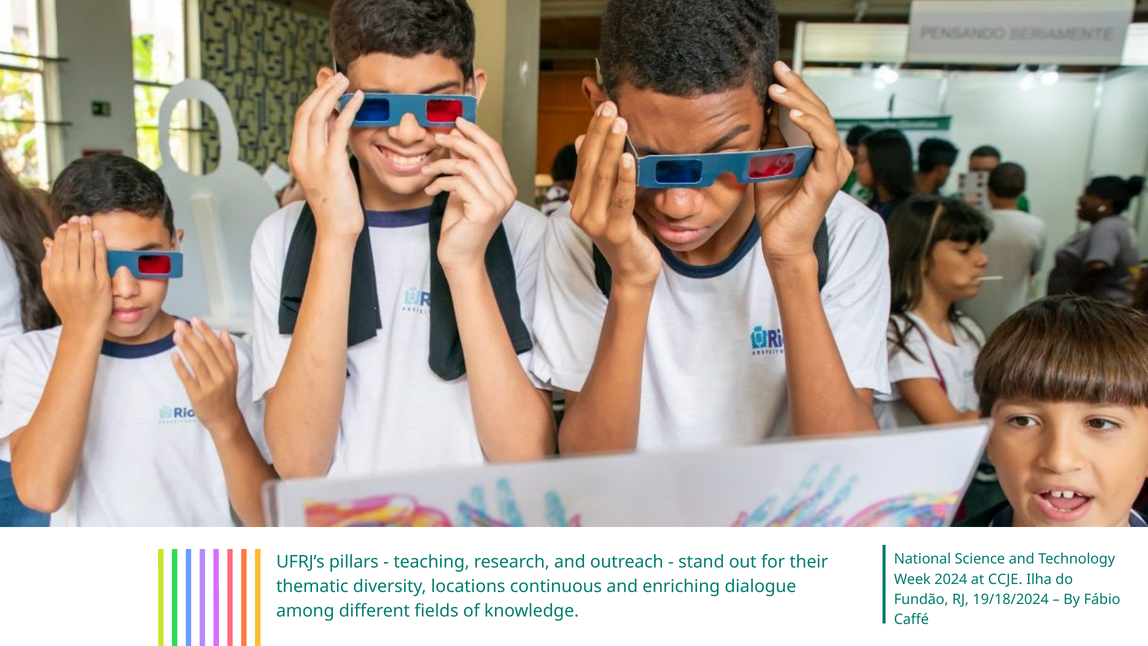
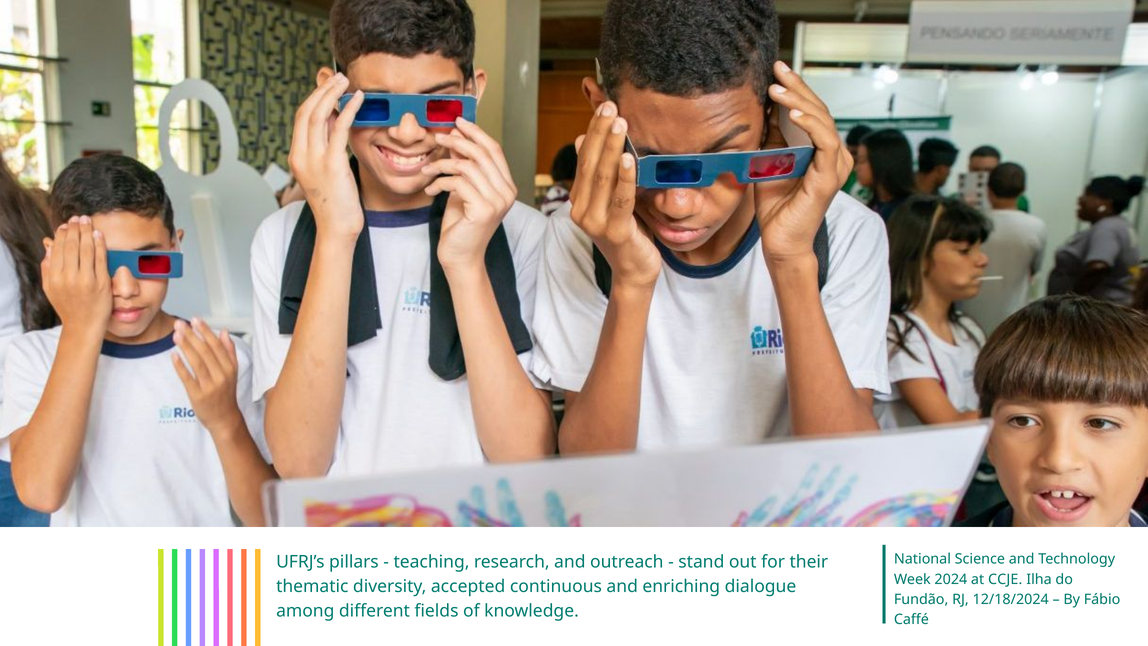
locations: locations -> accepted
19/18/2024: 19/18/2024 -> 12/18/2024
